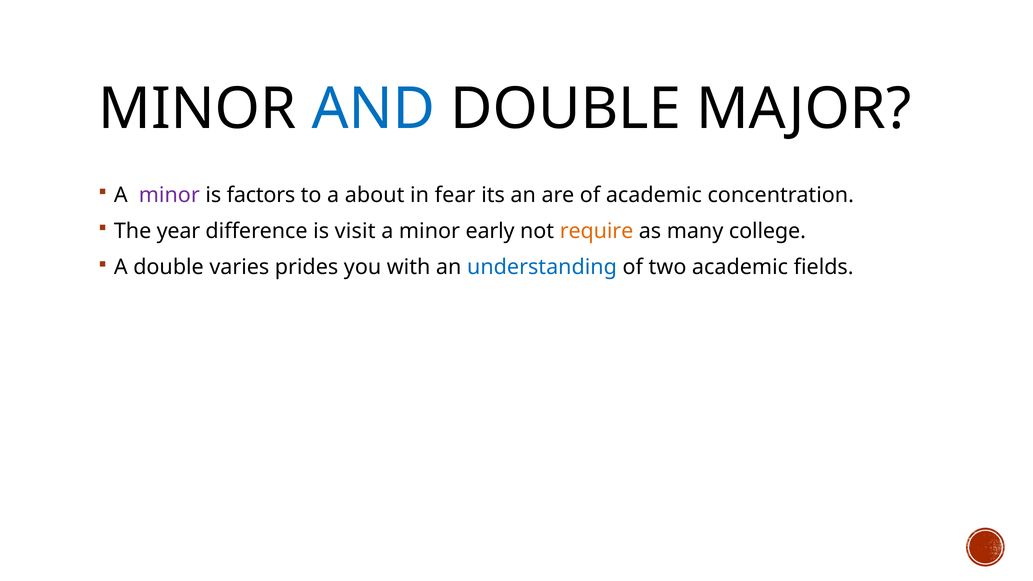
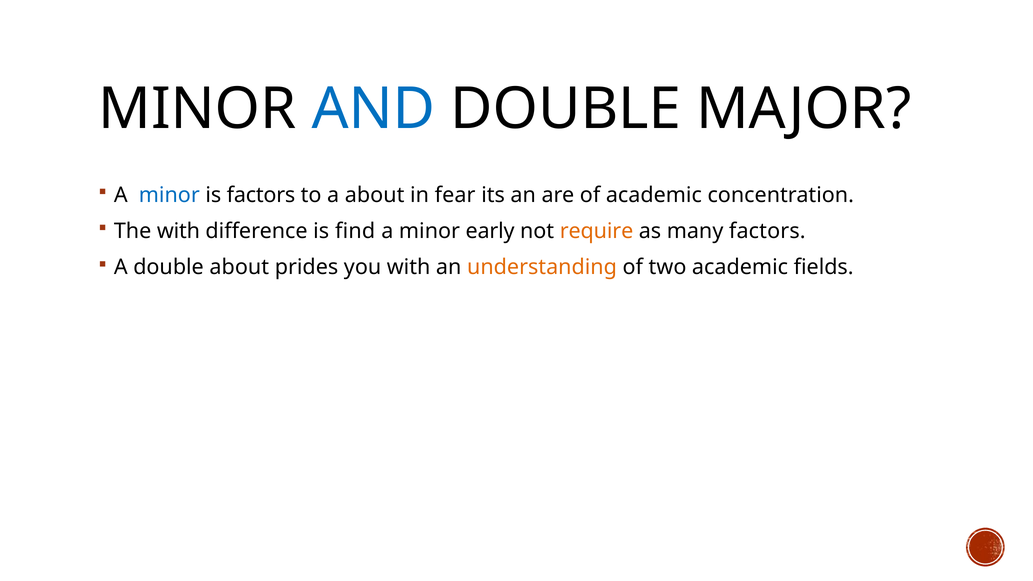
minor at (169, 195) colour: purple -> blue
The year: year -> with
visit: visit -> find
many college: college -> factors
double varies: varies -> about
understanding colour: blue -> orange
